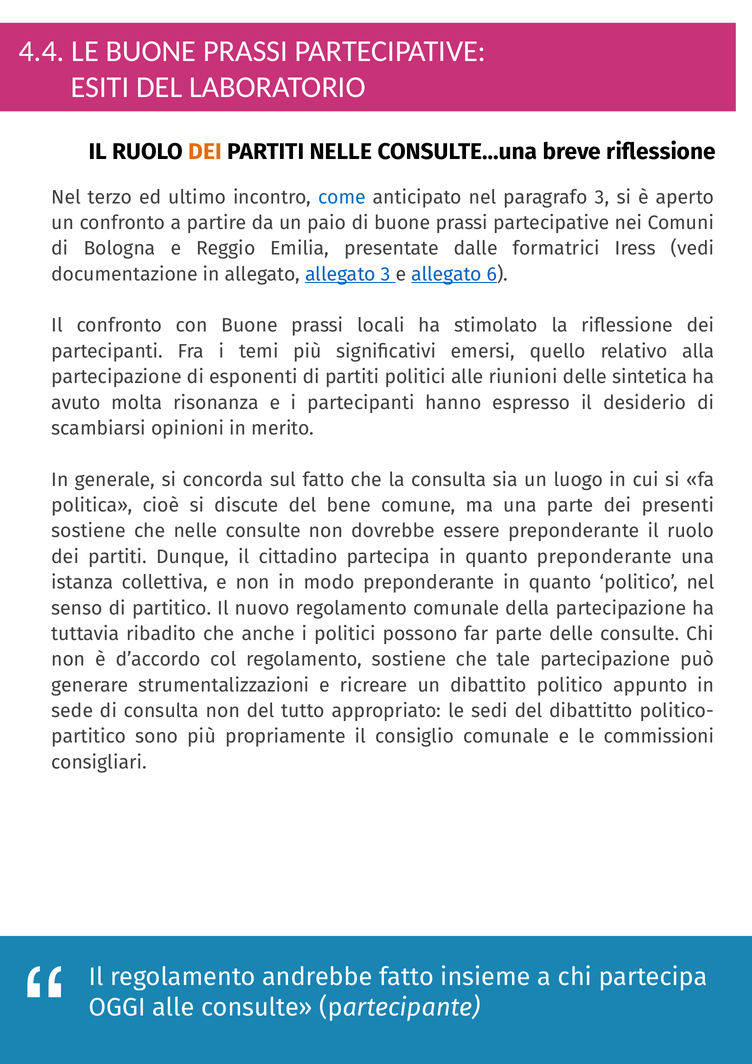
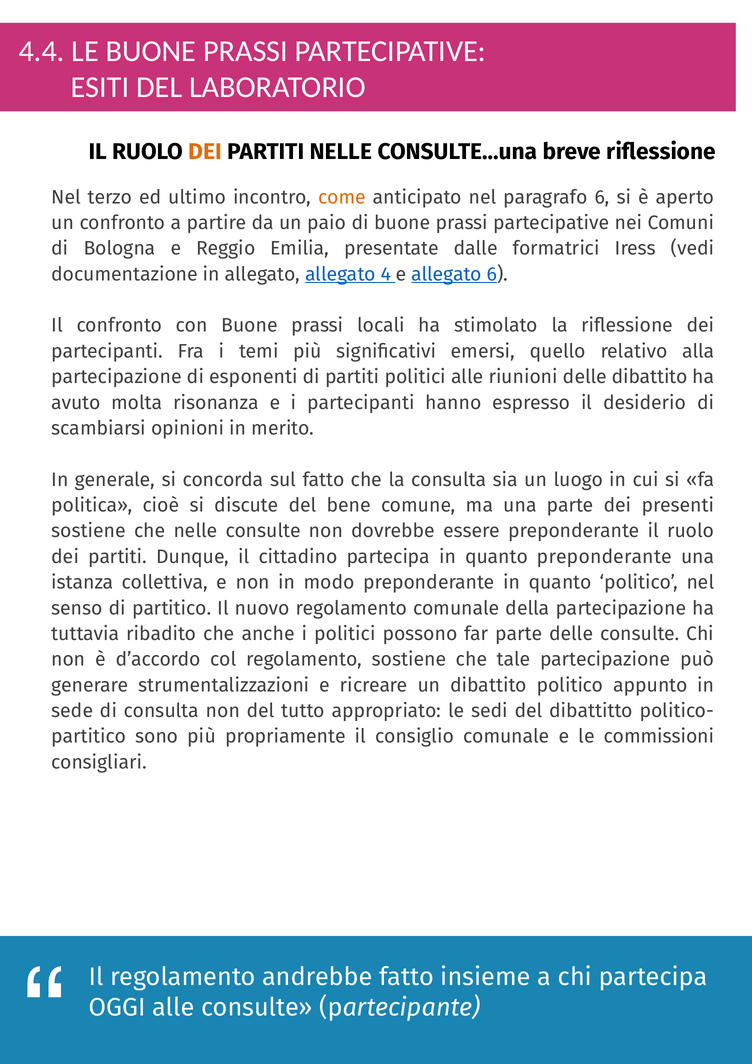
come colour: blue -> orange
paragrafo 3: 3 -> 6
allegato 3: 3 -> 4
delle sintetica: sintetica -> dibattito
